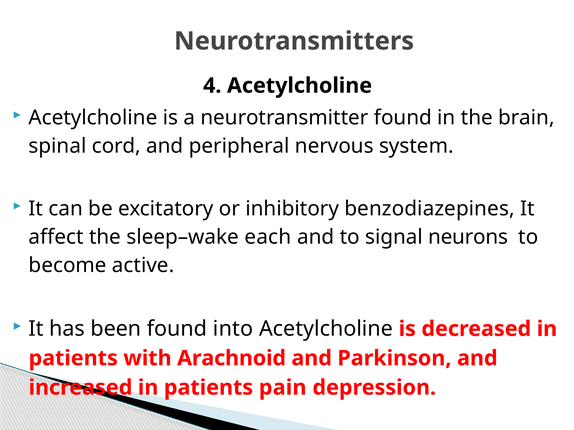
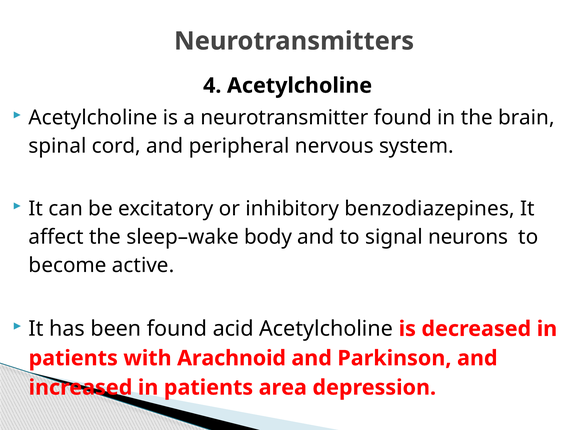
each: each -> body
into: into -> acid
pain: pain -> area
